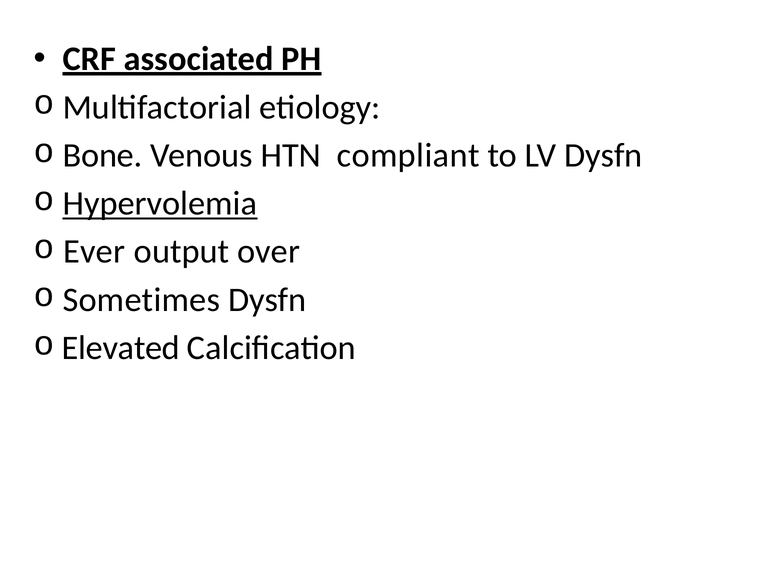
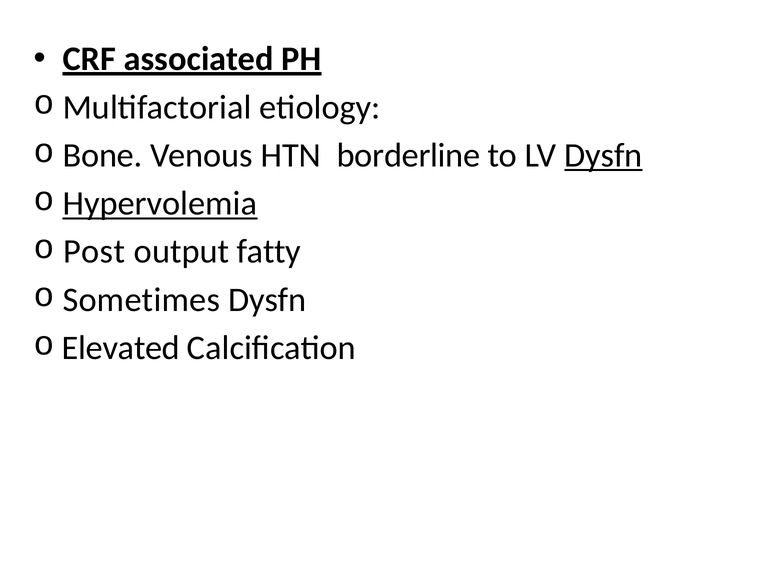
compliant: compliant -> borderline
Dysfn at (603, 156) underline: none -> present
Ever: Ever -> Post
over: over -> fatty
